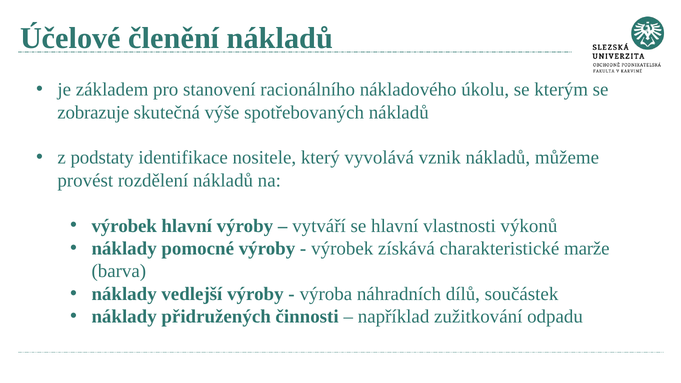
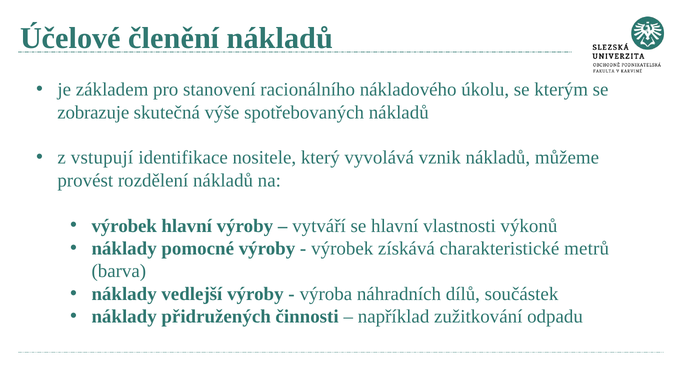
podstaty: podstaty -> vstupují
marže: marže -> metrů
